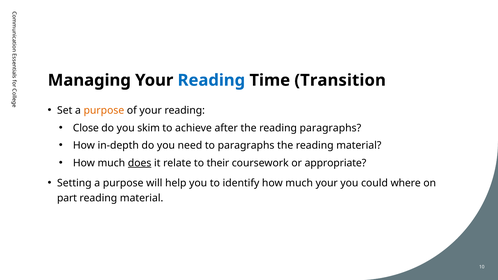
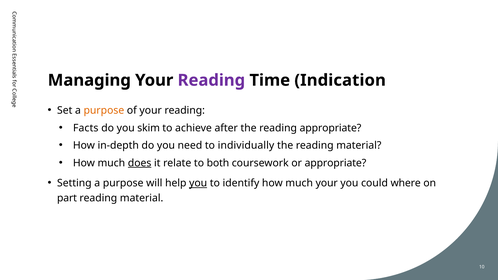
Reading at (211, 80) colour: blue -> purple
Transition: Transition -> Indication
Close: Close -> Facts
reading paragraphs: paragraphs -> appropriate
to paragraphs: paragraphs -> individually
their: their -> both
you at (198, 183) underline: none -> present
